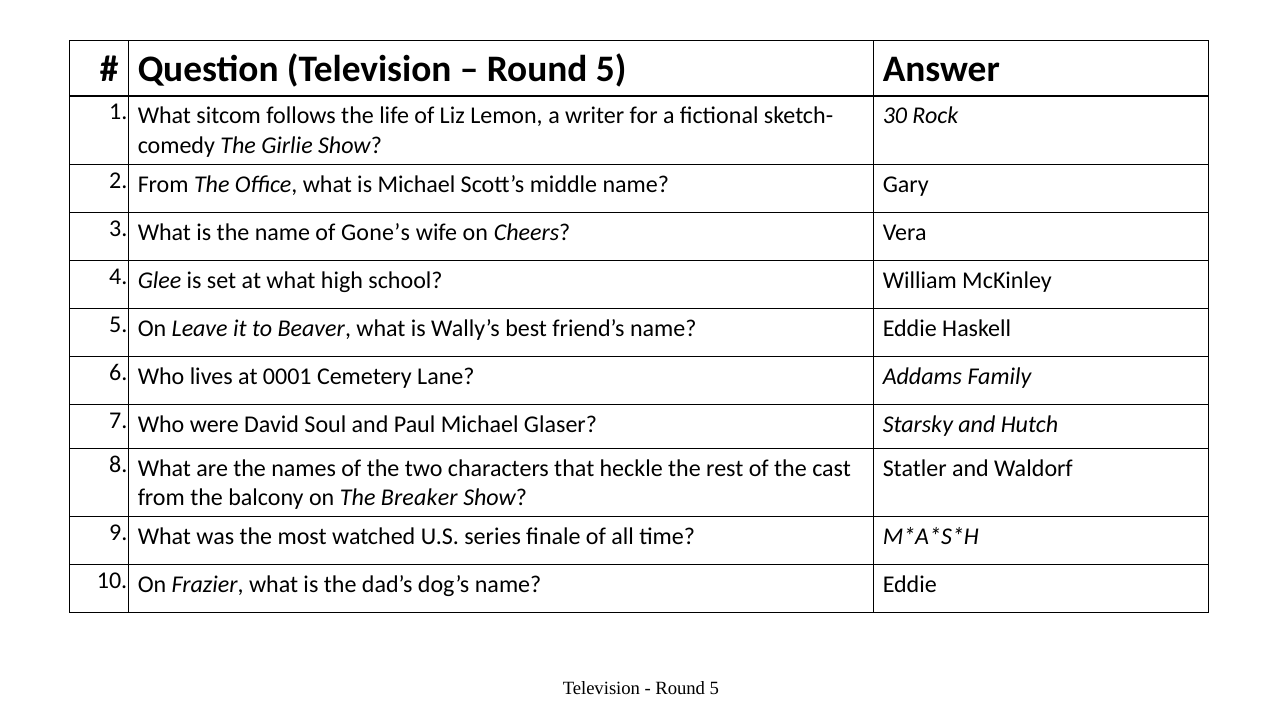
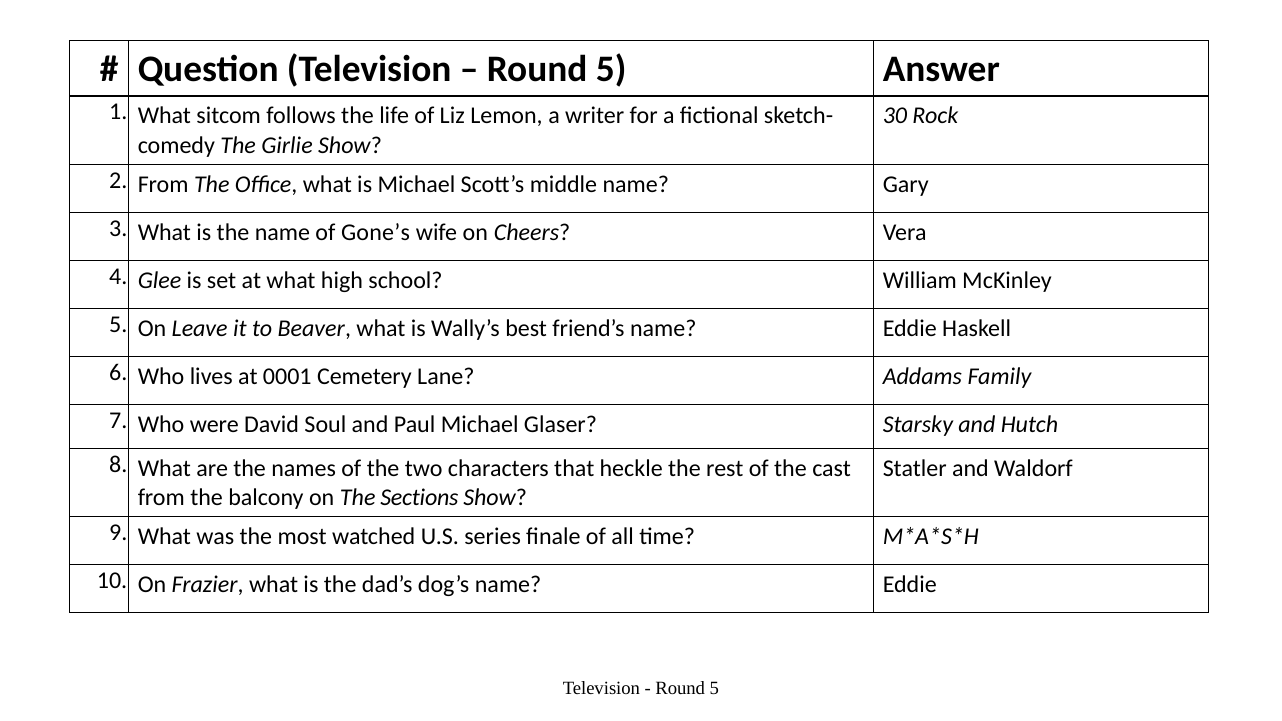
Breaker: Breaker -> Sections
